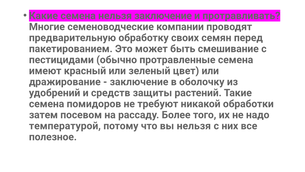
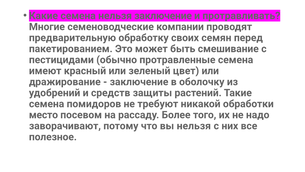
затем: затем -> место
температурой: температурой -> заворачивают
